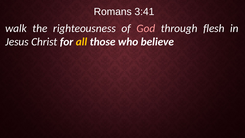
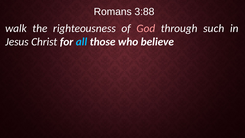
3:41: 3:41 -> 3:88
flesh: flesh -> such
all colour: yellow -> light blue
